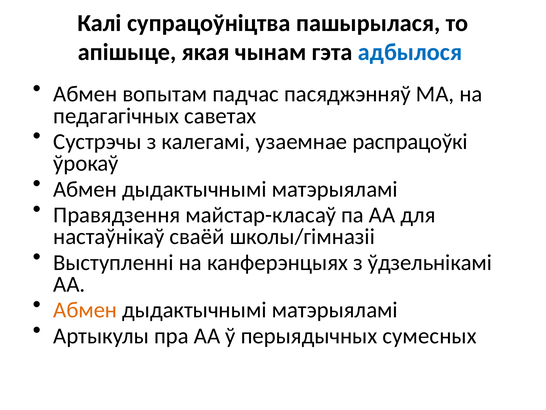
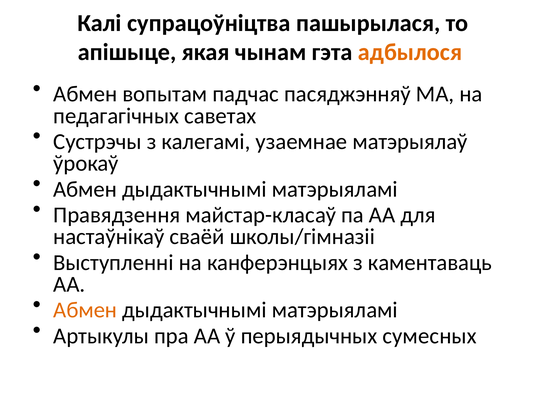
адбылося colour: blue -> orange
распрацоўкі: распрацоўкі -> матэрыялаў
ўдзельнікамі: ўдзельнікамі -> каментаваць
